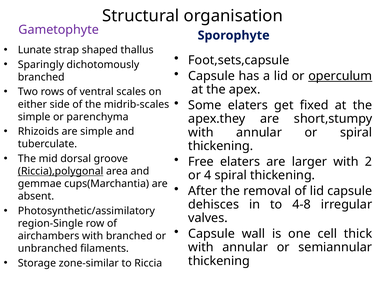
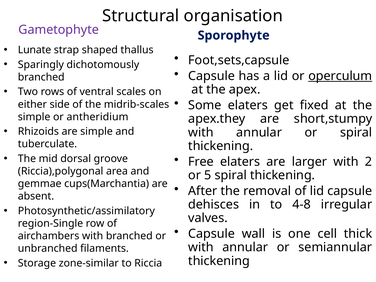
parenchyma: parenchyma -> antheridium
Riccia),polygonal underline: present -> none
4: 4 -> 5
